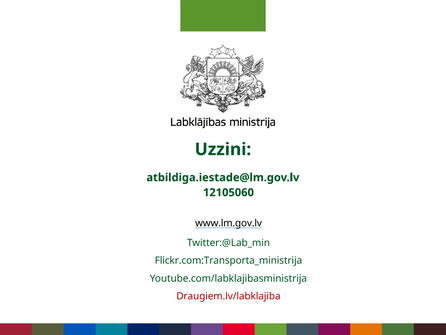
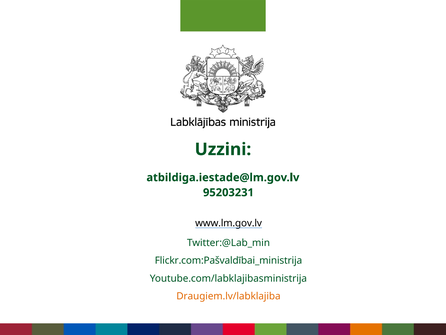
12105060: 12105060 -> 95203231
Flickr.com:Transporta_ministrija: Flickr.com:Transporta_ministrija -> Flickr.com:Pašvaldībai_ministrija
Draugiem.lv/labklajiba colour: red -> orange
